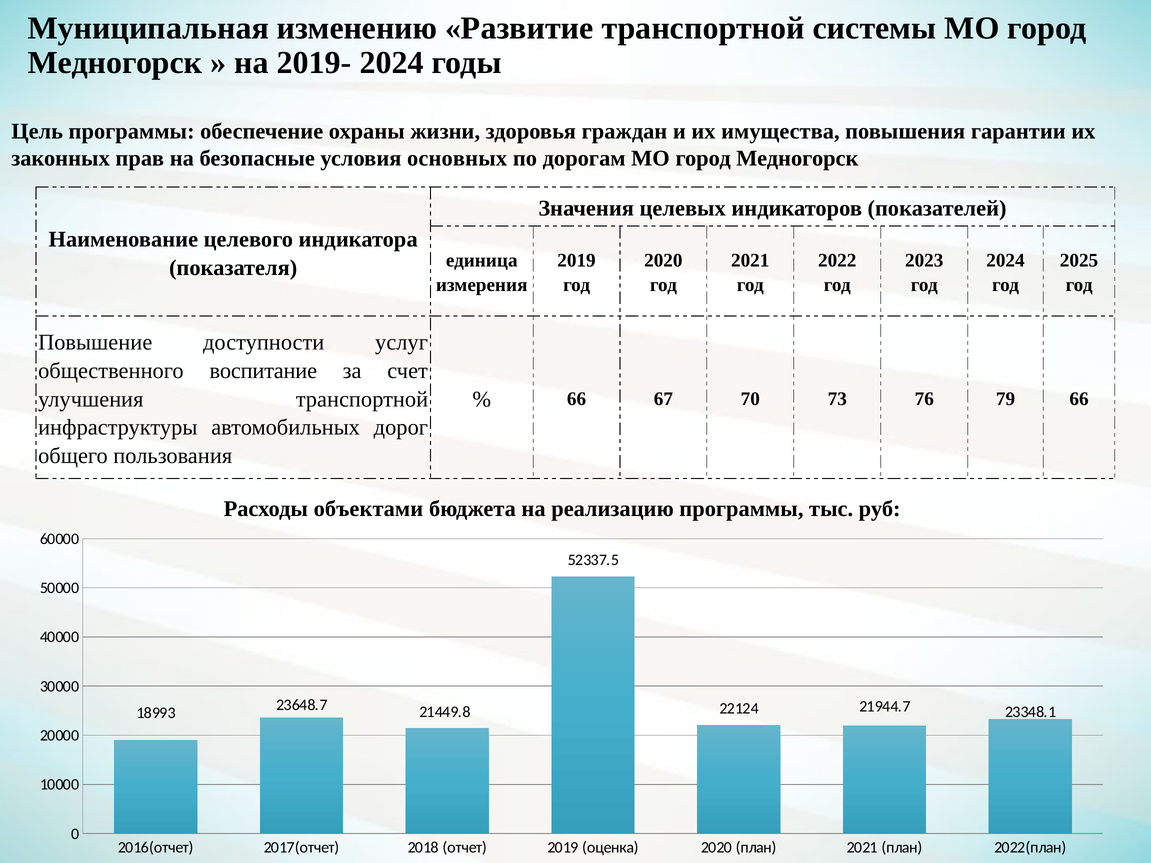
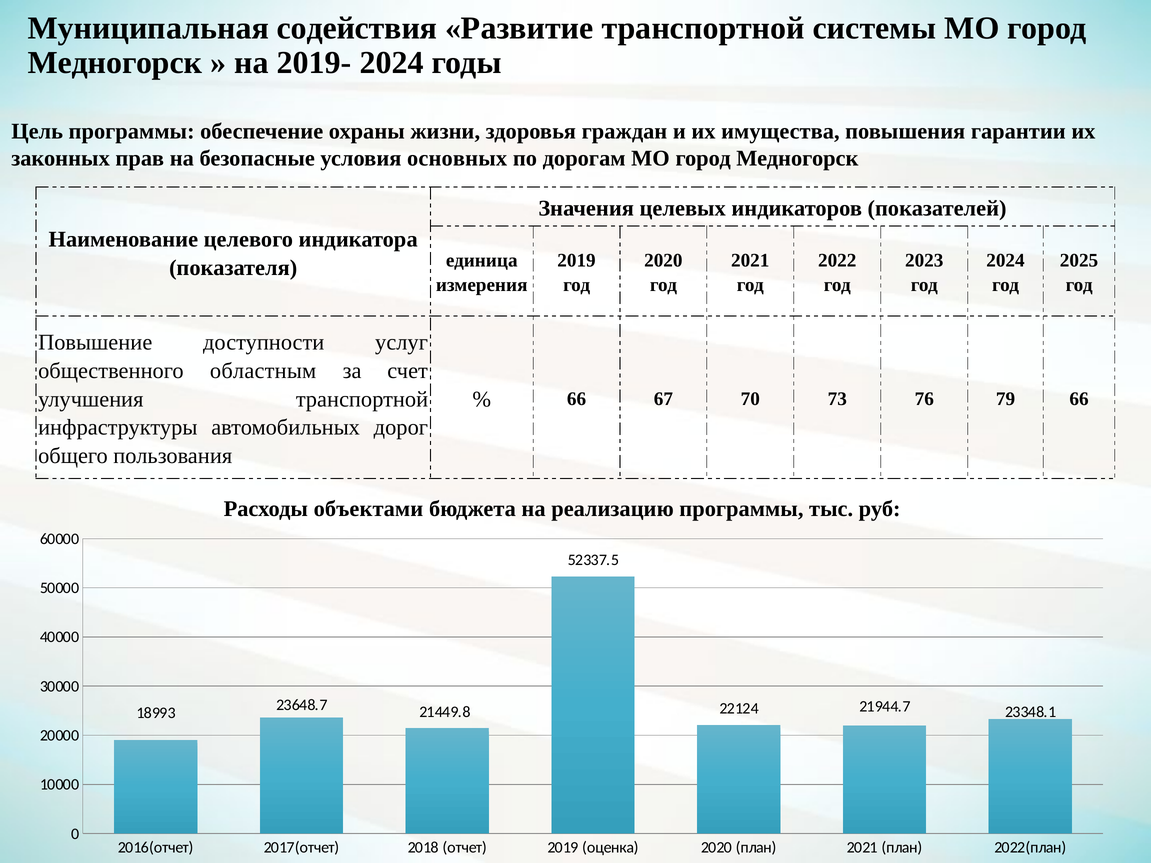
изменению: изменению -> содействия
воспитание: воспитание -> областным
